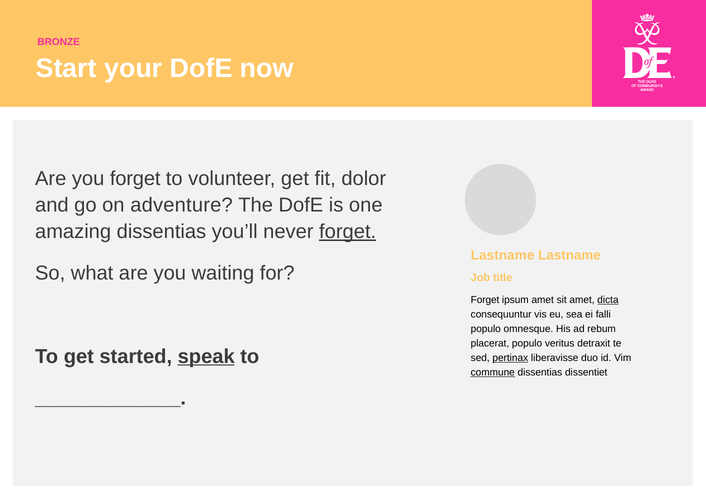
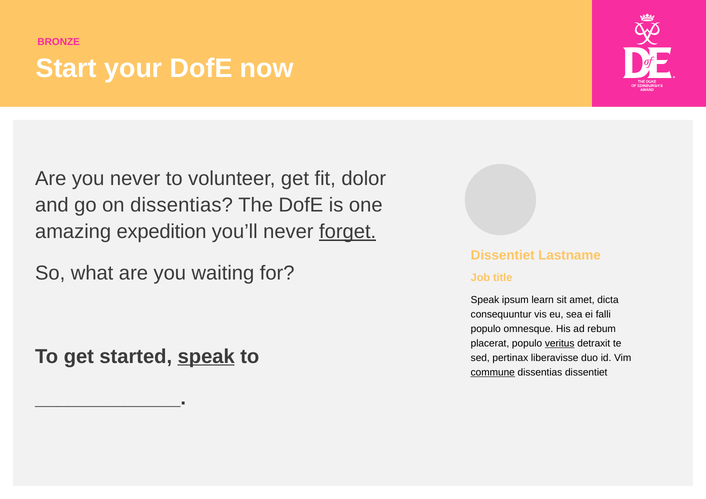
you forget: forget -> never
on adventure: adventure -> dissentias
amazing dissentias: dissentias -> expedition
Lastname at (503, 256): Lastname -> Dissentiet
Forget at (485, 300): Forget -> Speak
ipsum amet: amet -> learn
dicta underline: present -> none
veritus underline: none -> present
pertinax underline: present -> none
